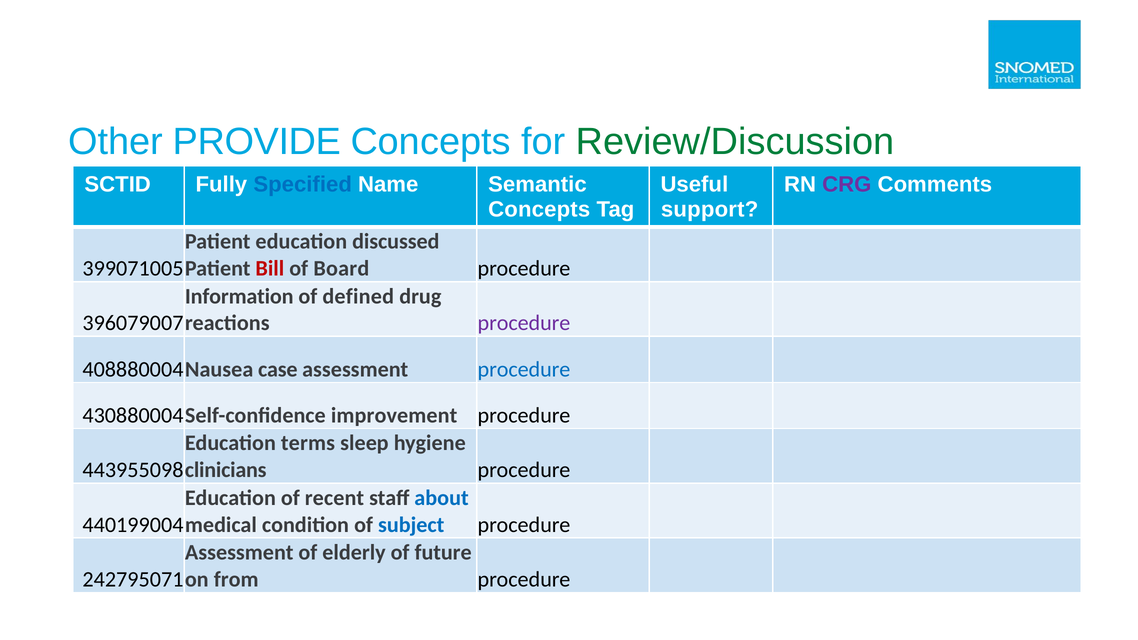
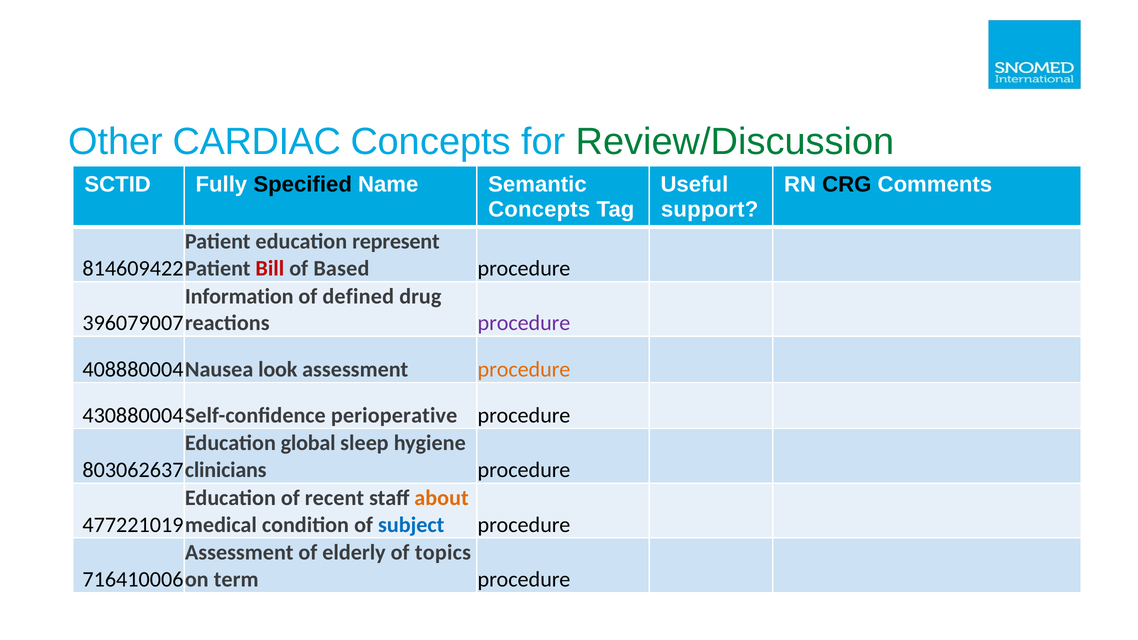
PROVIDE: PROVIDE -> CARDIAC
Specified colour: blue -> black
CRG colour: purple -> black
discussed: discussed -> represent
399071005: 399071005 -> 814609422
Board: Board -> Based
case: case -> look
procedure at (524, 369) colour: blue -> orange
improvement: improvement -> perioperative
terms: terms -> global
443955098: 443955098 -> 803062637
about colour: blue -> orange
440199004: 440199004 -> 477221019
future: future -> topics
242795071: 242795071 -> 716410006
from: from -> term
